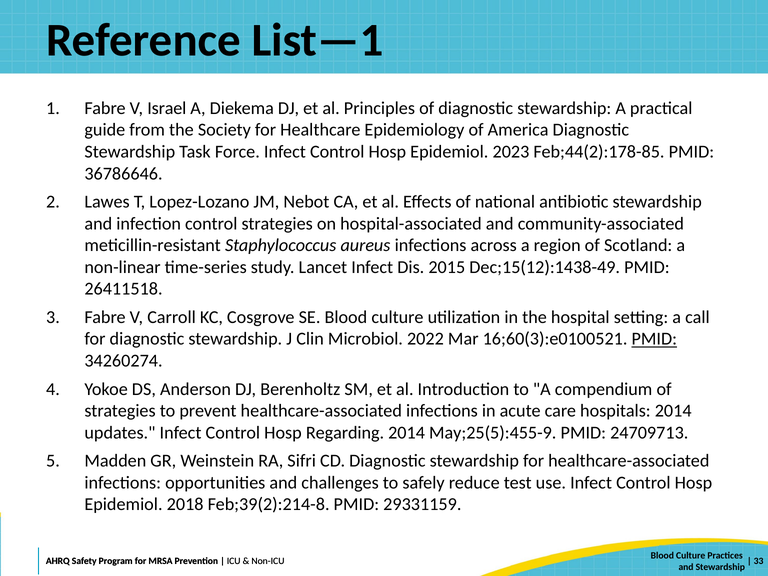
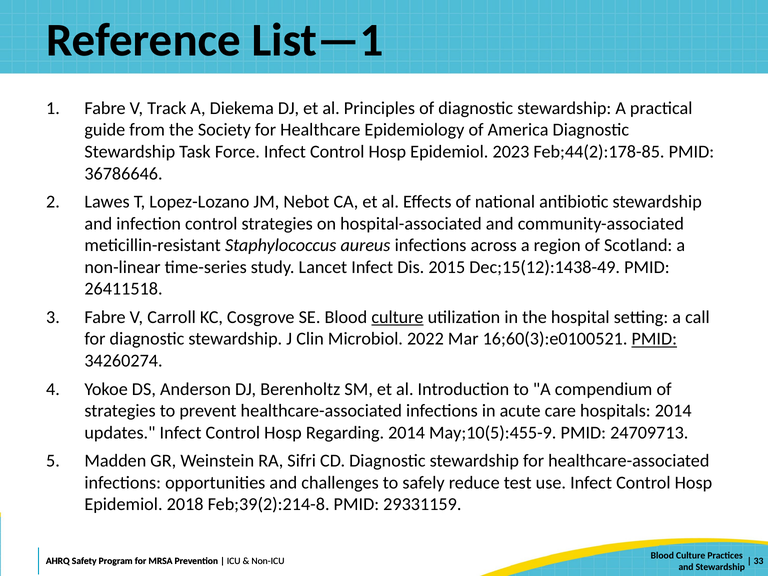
Israel: Israel -> Track
culture at (397, 317) underline: none -> present
May;25(5):455-9: May;25(5):455-9 -> May;10(5):455-9
